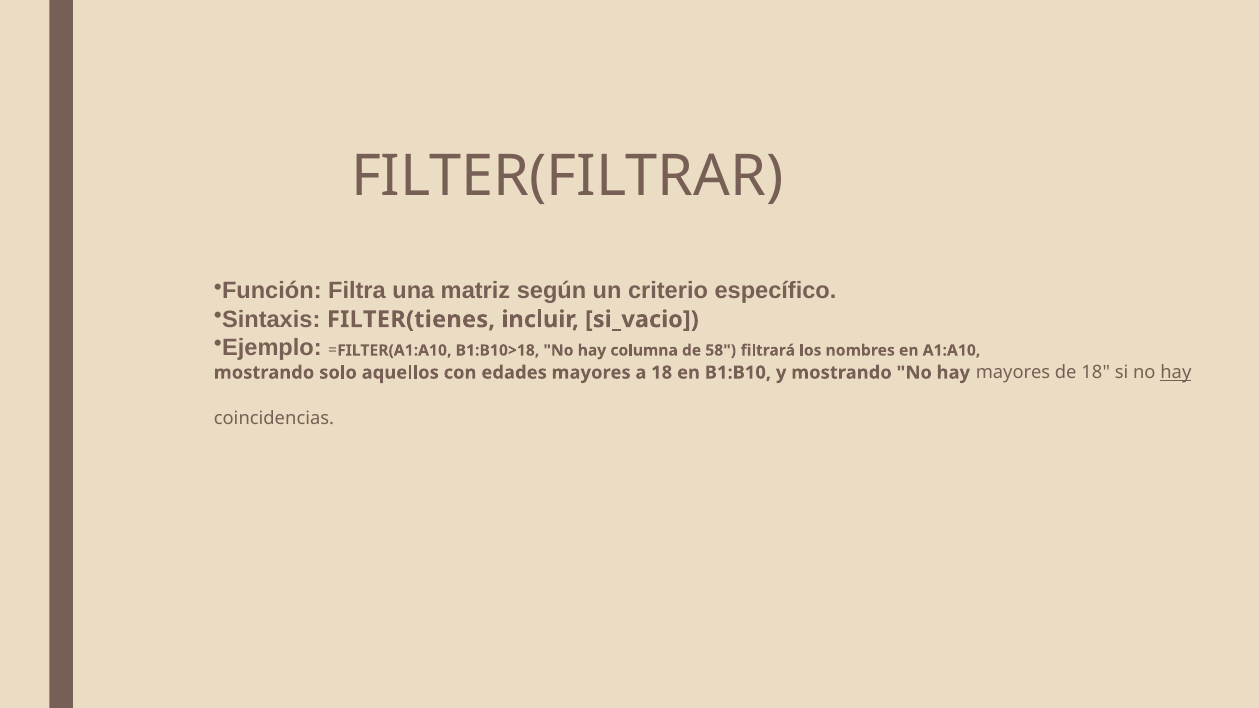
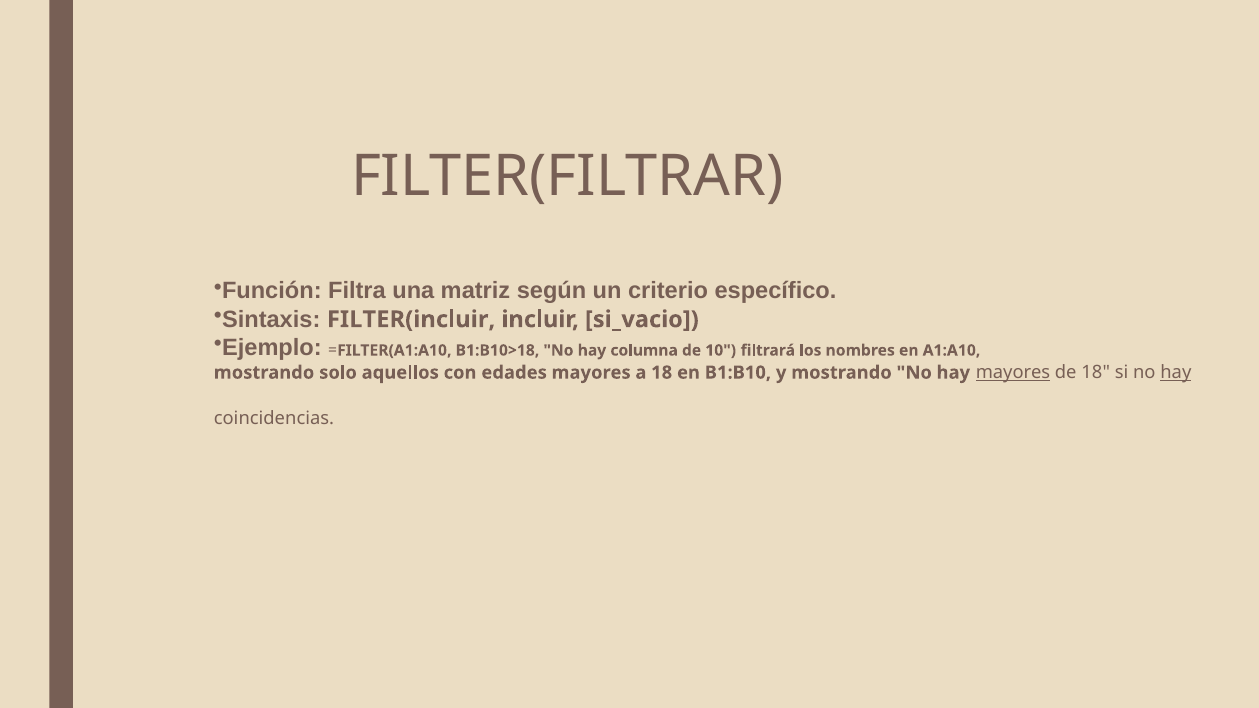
FILTER(tienes: FILTER(tienes -> FILTER(incluir
58: 58 -> 10
mayores at (1013, 373) underline: none -> present
